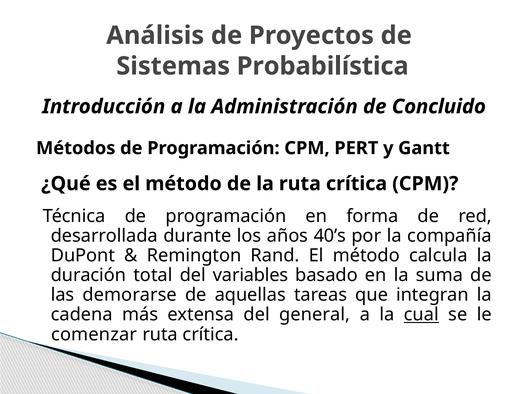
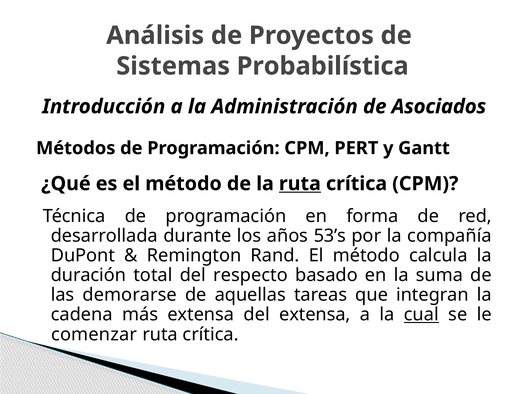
Concluido: Concluido -> Asociados
ruta at (300, 184) underline: none -> present
40’s: 40’s -> 53’s
variables: variables -> respecto
del general: general -> extensa
